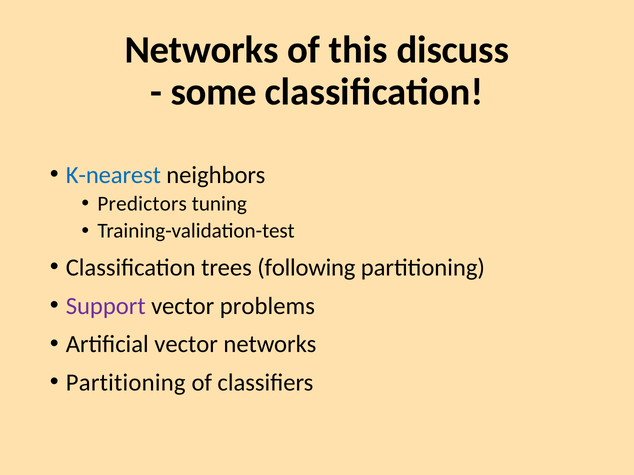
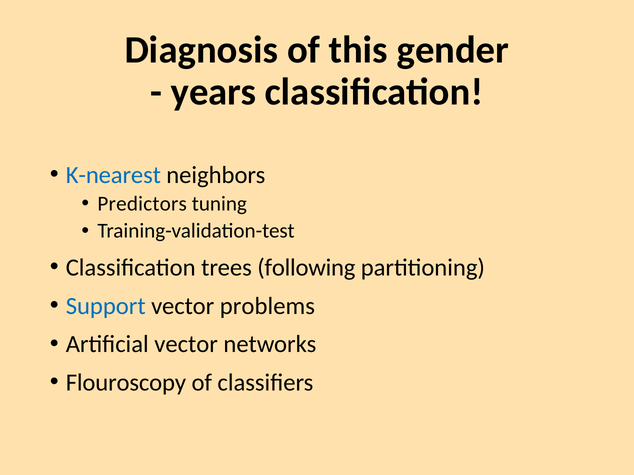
Networks at (201, 50): Networks -> Diagnosis
discuss: discuss -> gender
some: some -> years
Support colour: purple -> blue
Partitioning at (126, 383): Partitioning -> Flouroscopy
